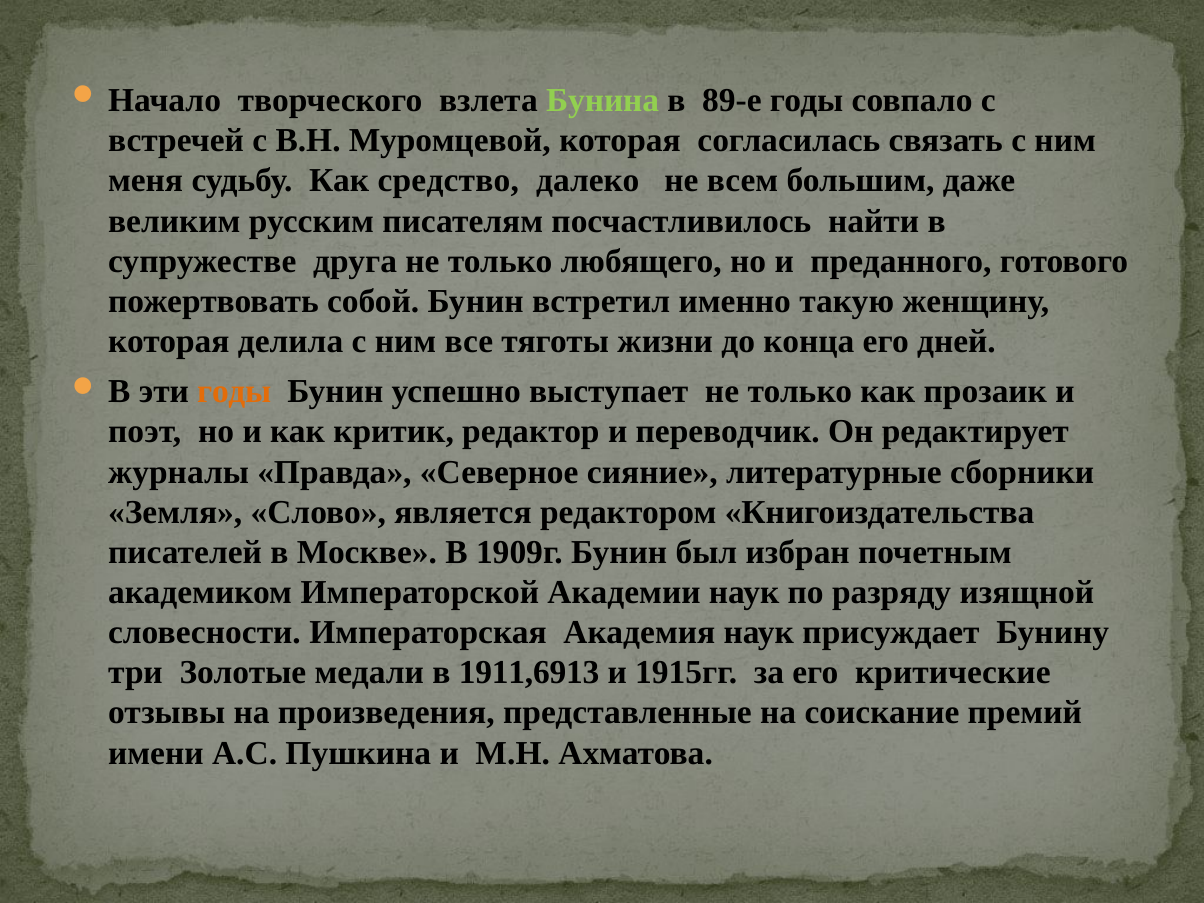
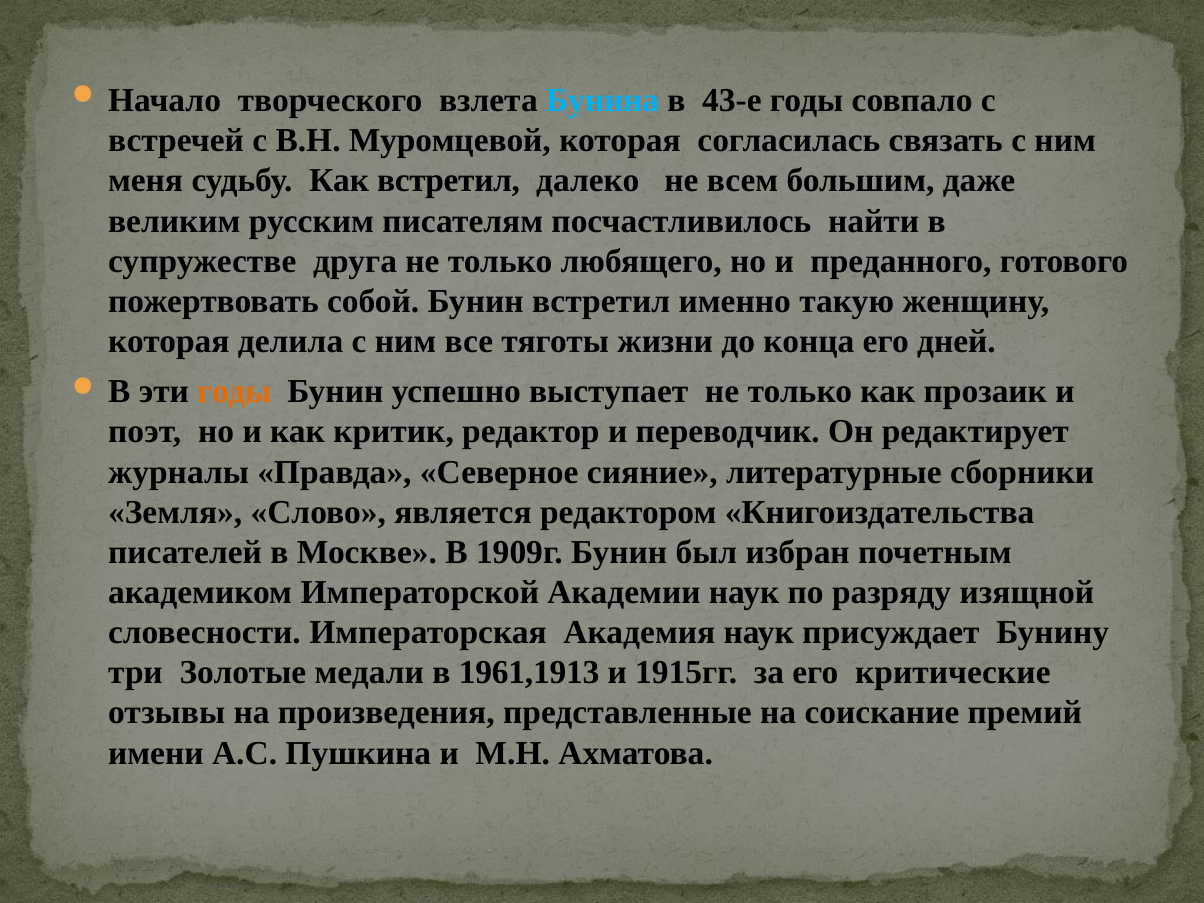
Бунина colour: light green -> light blue
89-е: 89-е -> 43-е
Как средство: средство -> встретил
1911,6913: 1911,6913 -> 1961,1913
